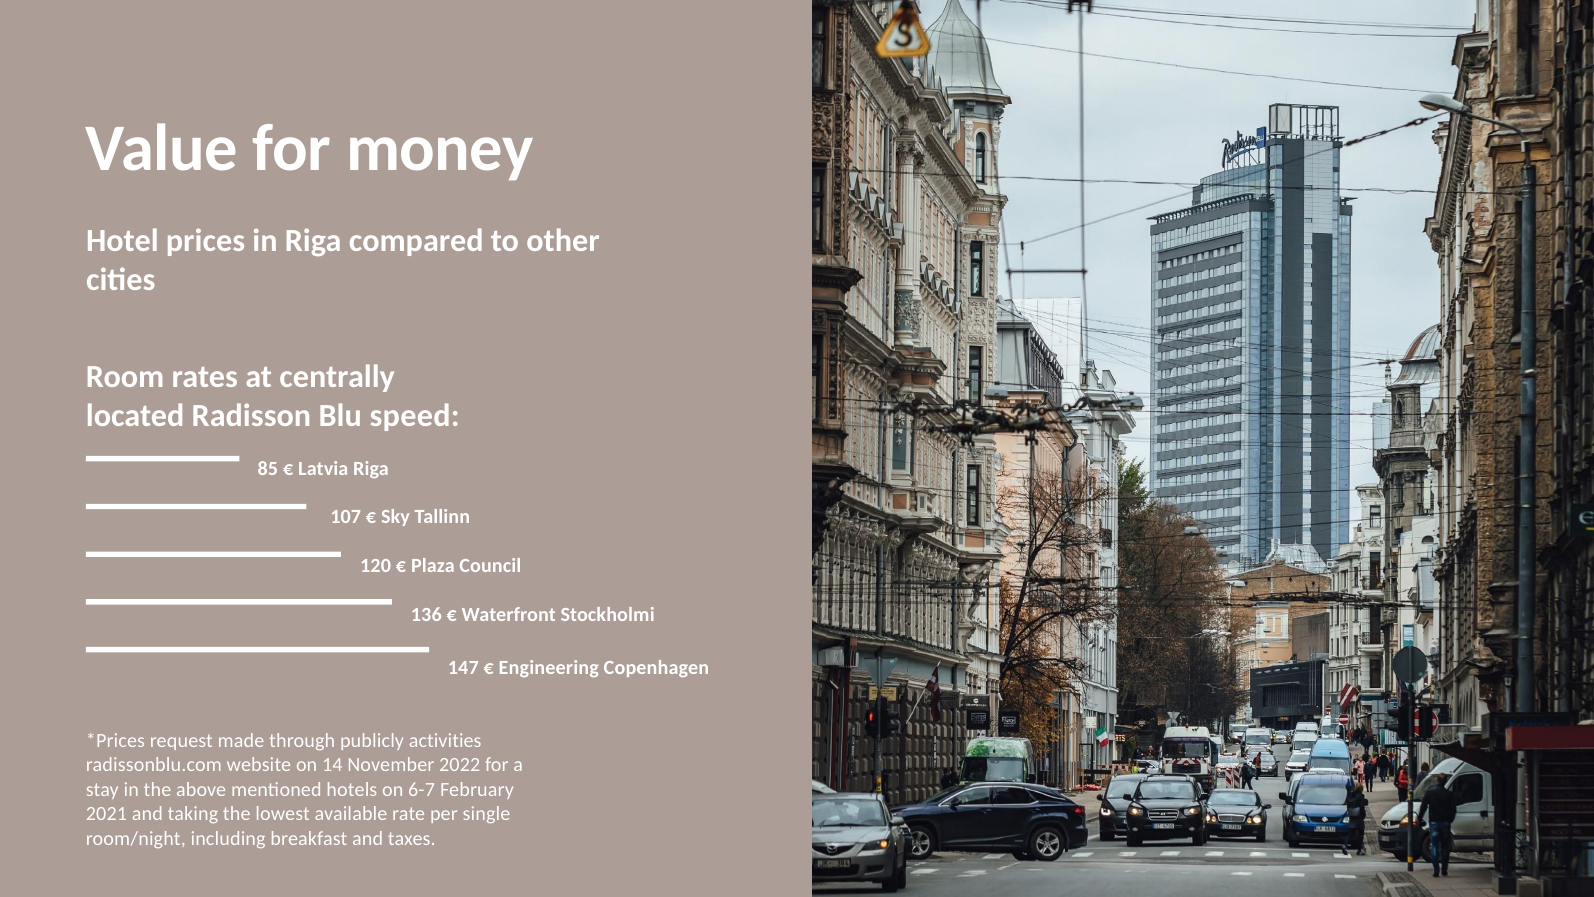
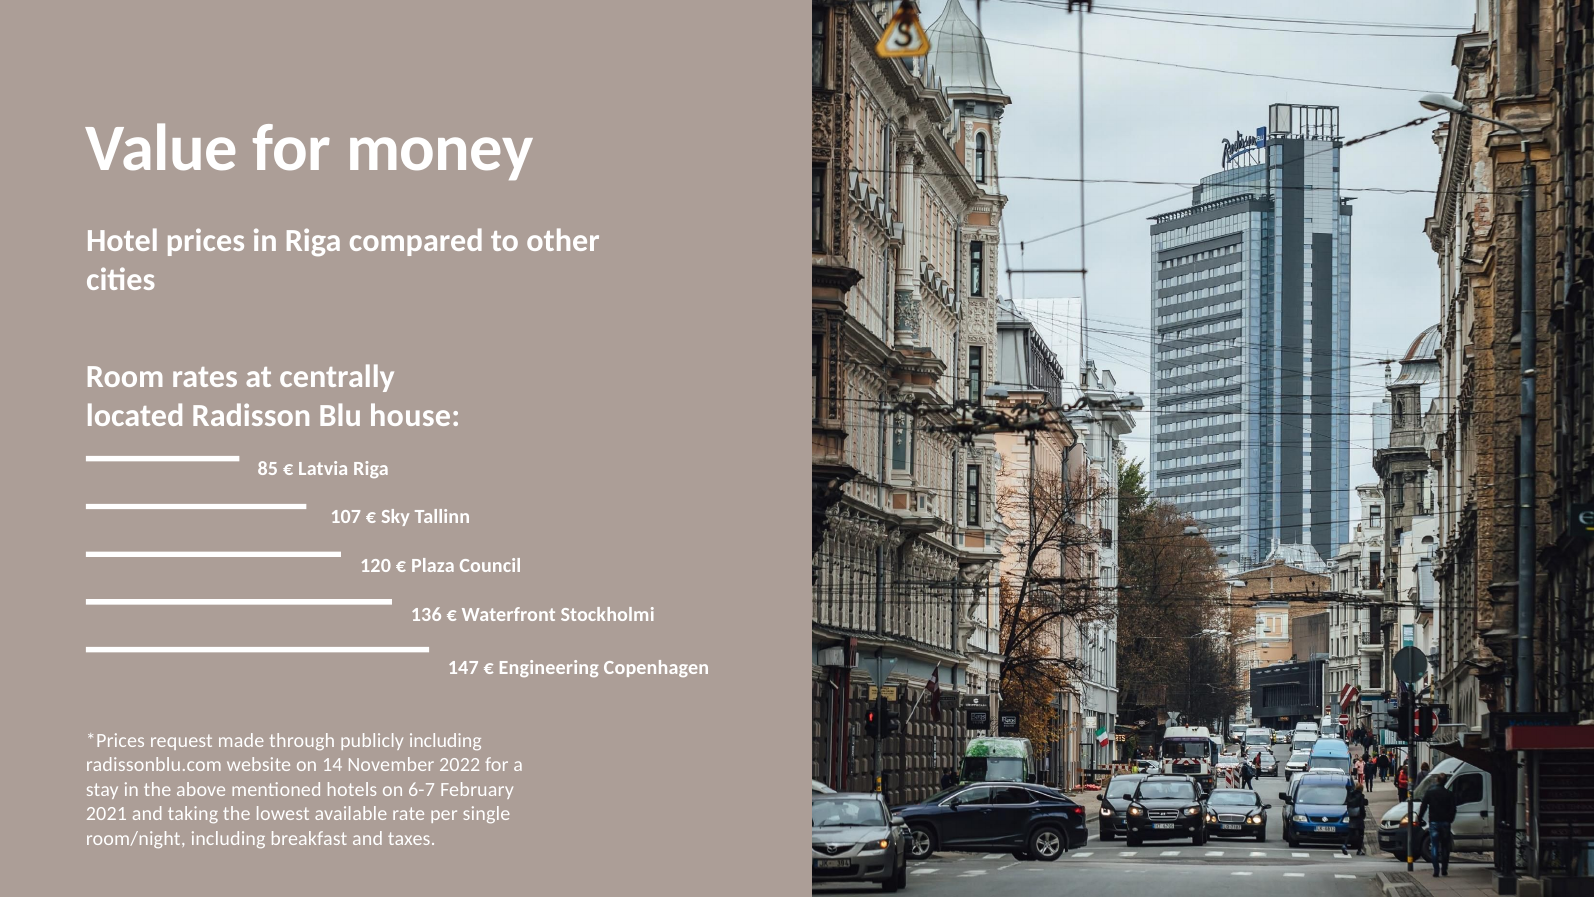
speed: speed -> house
publicly activities: activities -> including
